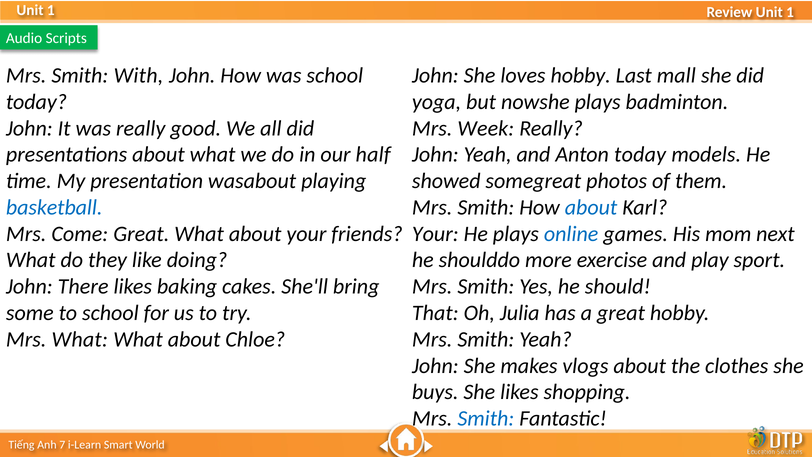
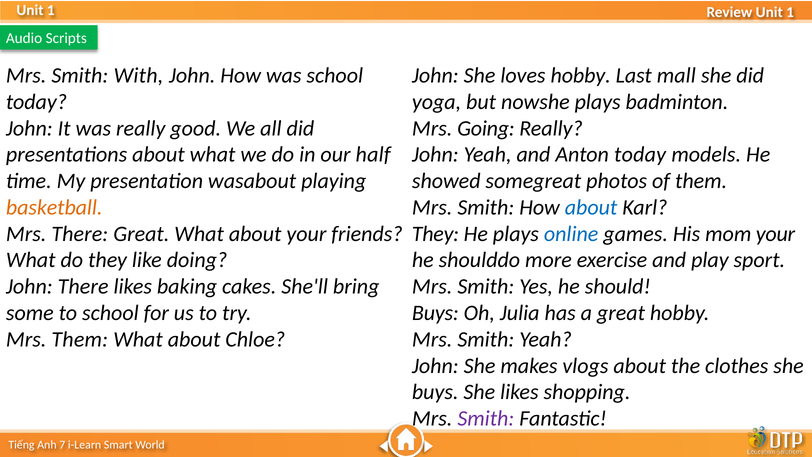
Week: Week -> Going
basketball colour: blue -> orange
Mrs Come: Come -> There
Your at (435, 234): Your -> They
mom next: next -> your
That at (435, 313): That -> Buys
Mrs What: What -> Them
Smith at (486, 418) colour: blue -> purple
